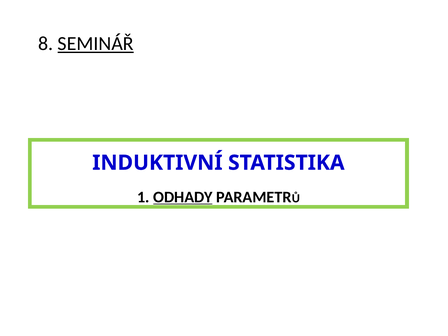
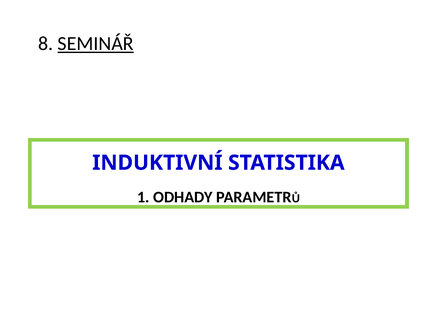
ODHADY underline: present -> none
